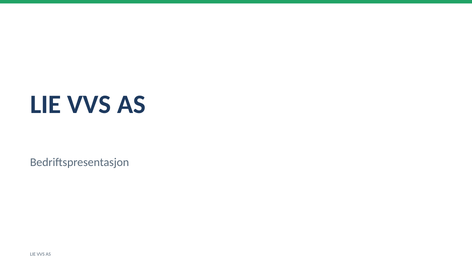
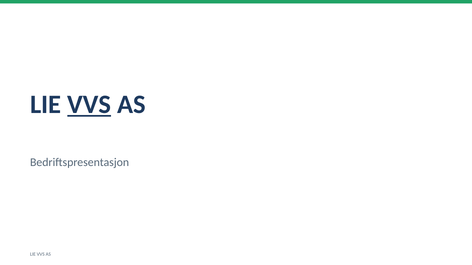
VVS at (89, 105) underline: none -> present
